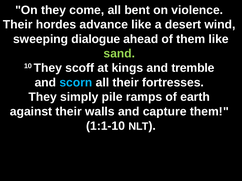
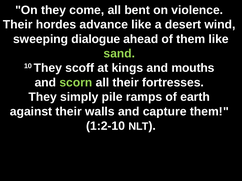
tremble: tremble -> mouths
scorn colour: light blue -> light green
1:1-10: 1:1-10 -> 1:2-10
